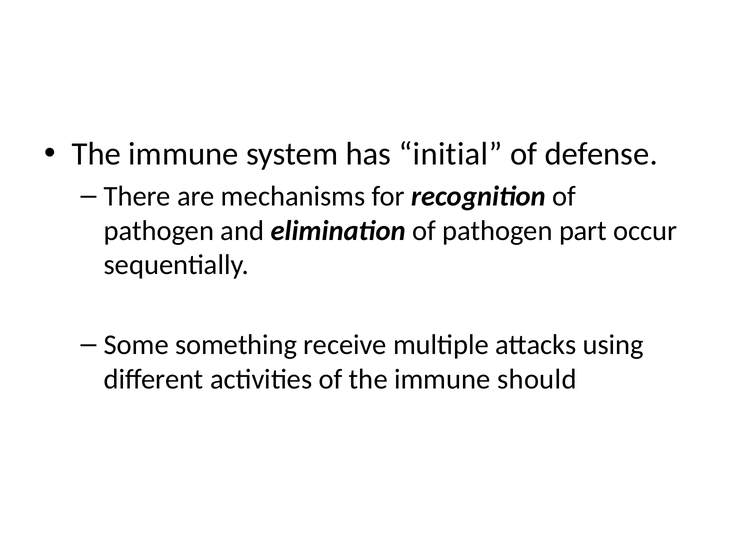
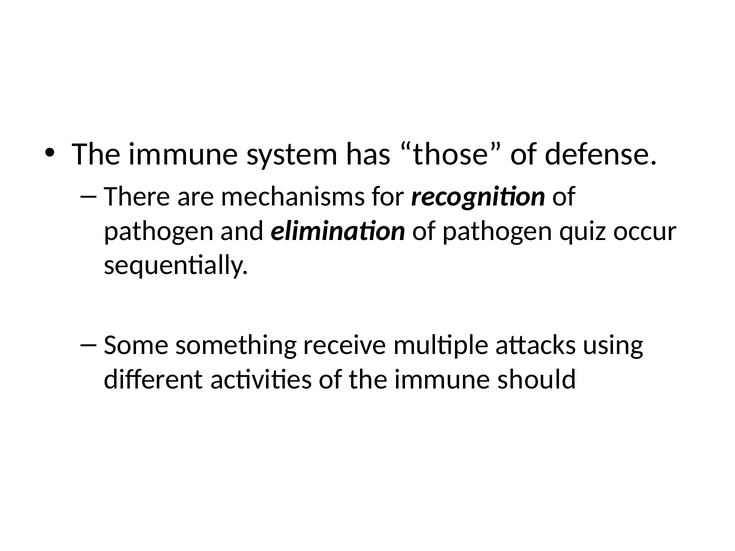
initial: initial -> those
part: part -> quiz
